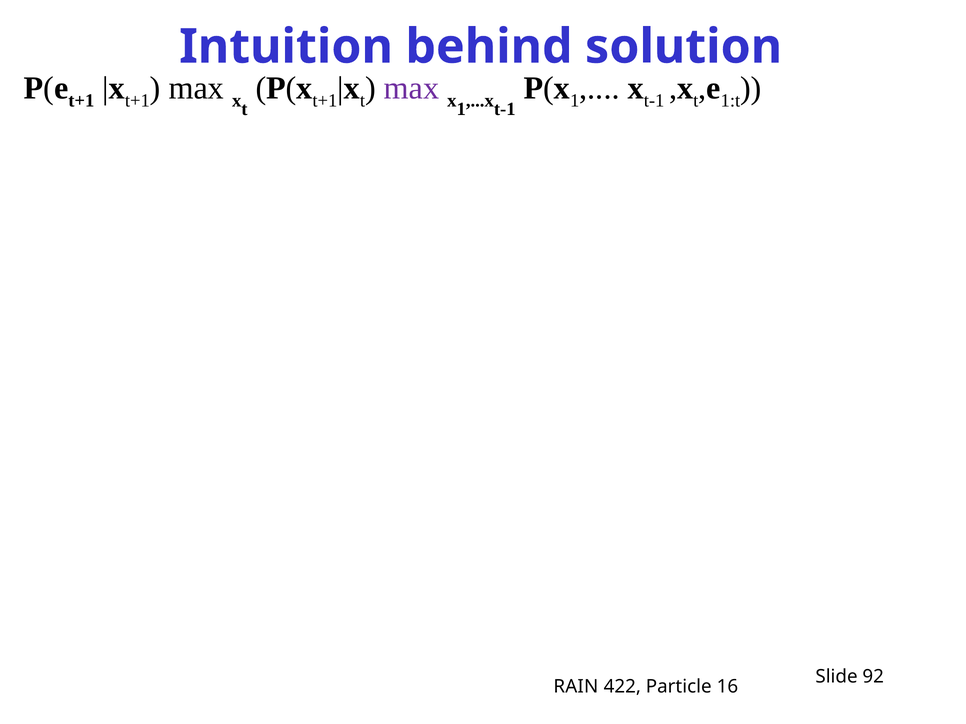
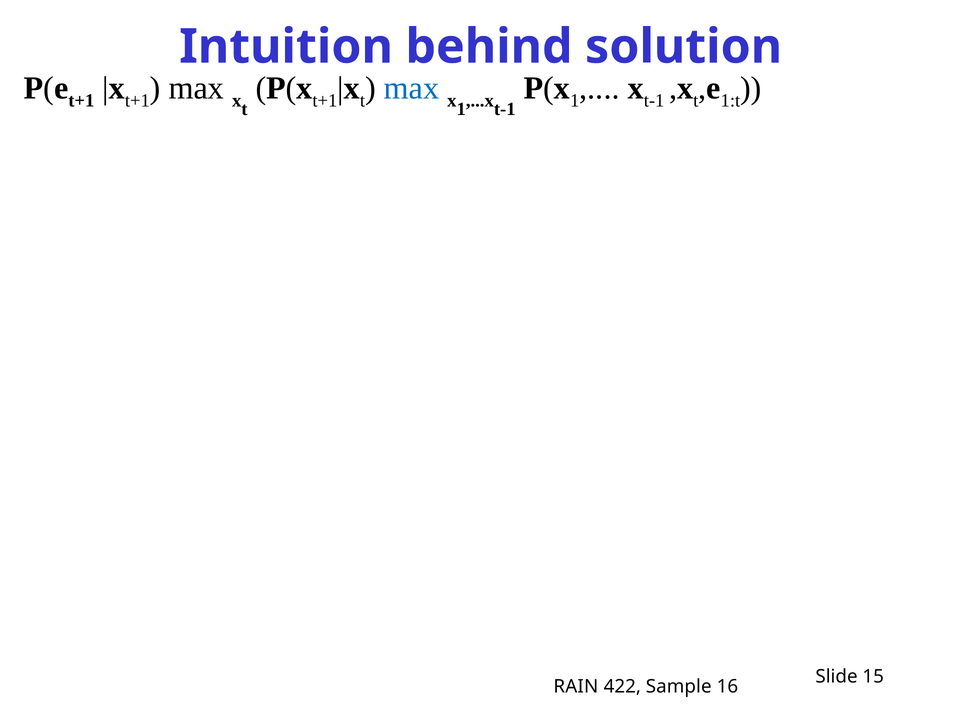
max at (411, 88) colour: purple -> blue
92: 92 -> 15
Particle: Particle -> Sample
